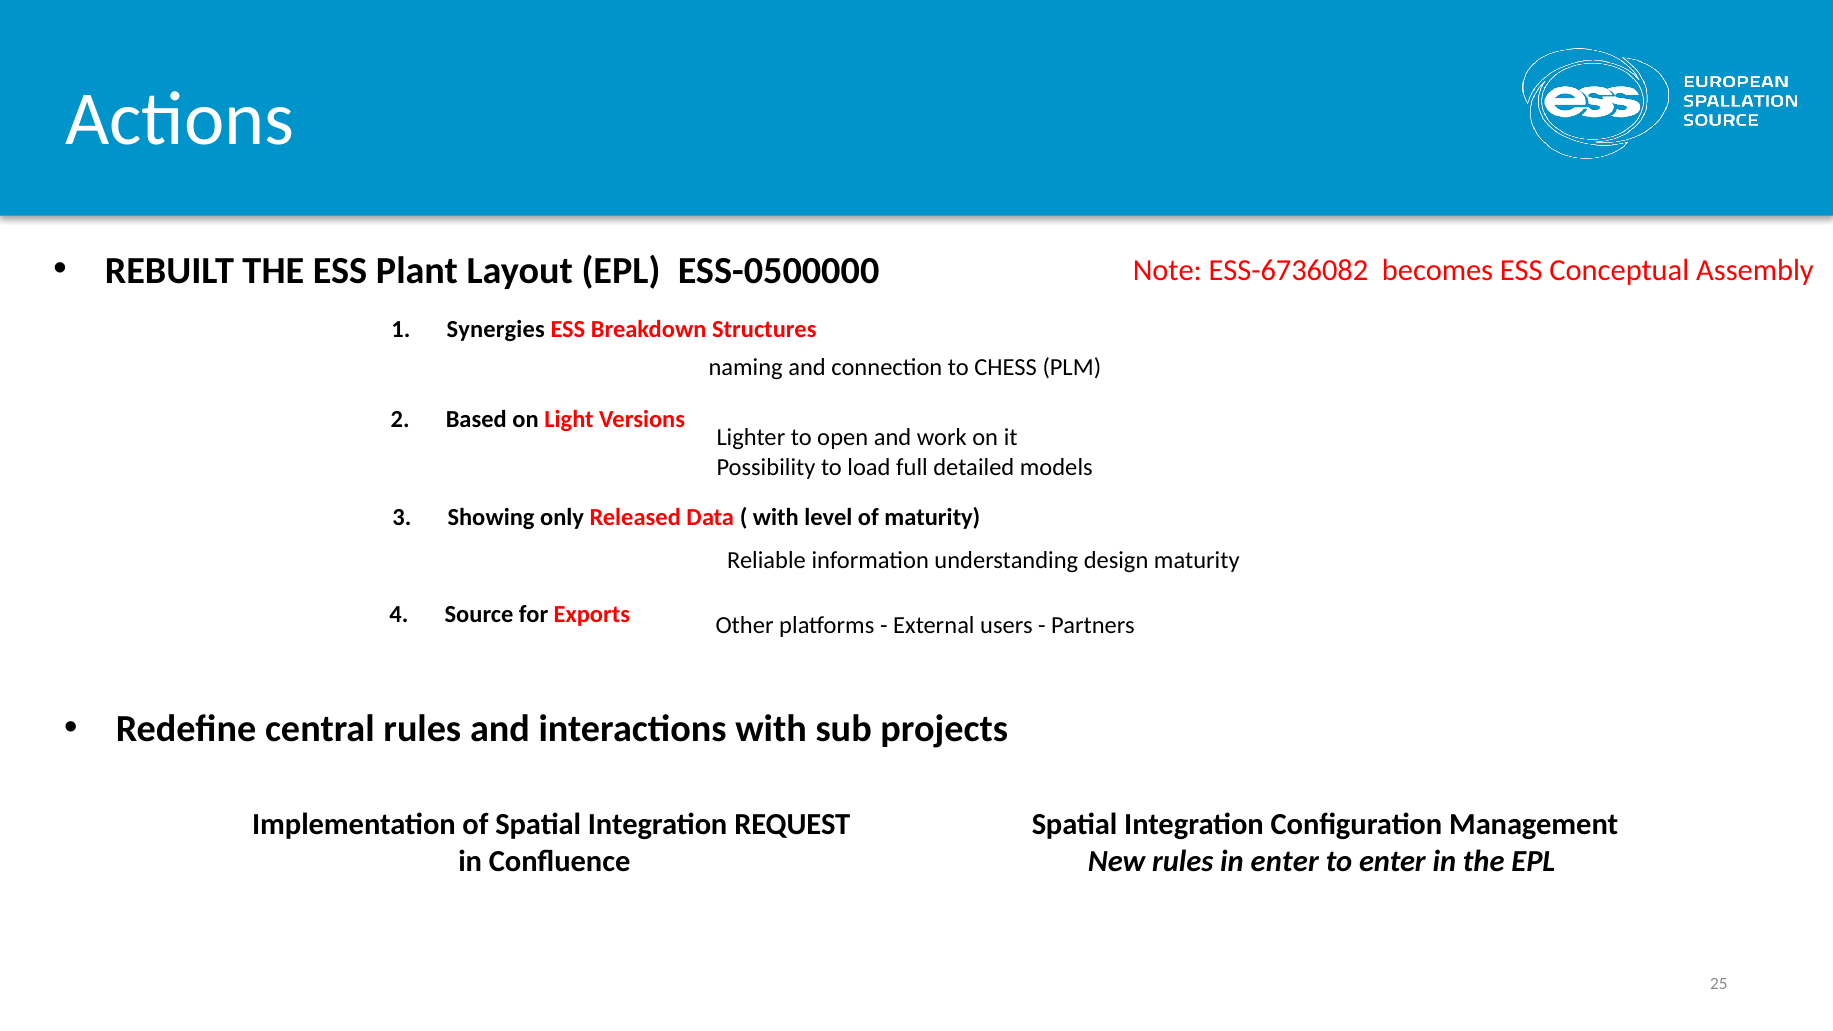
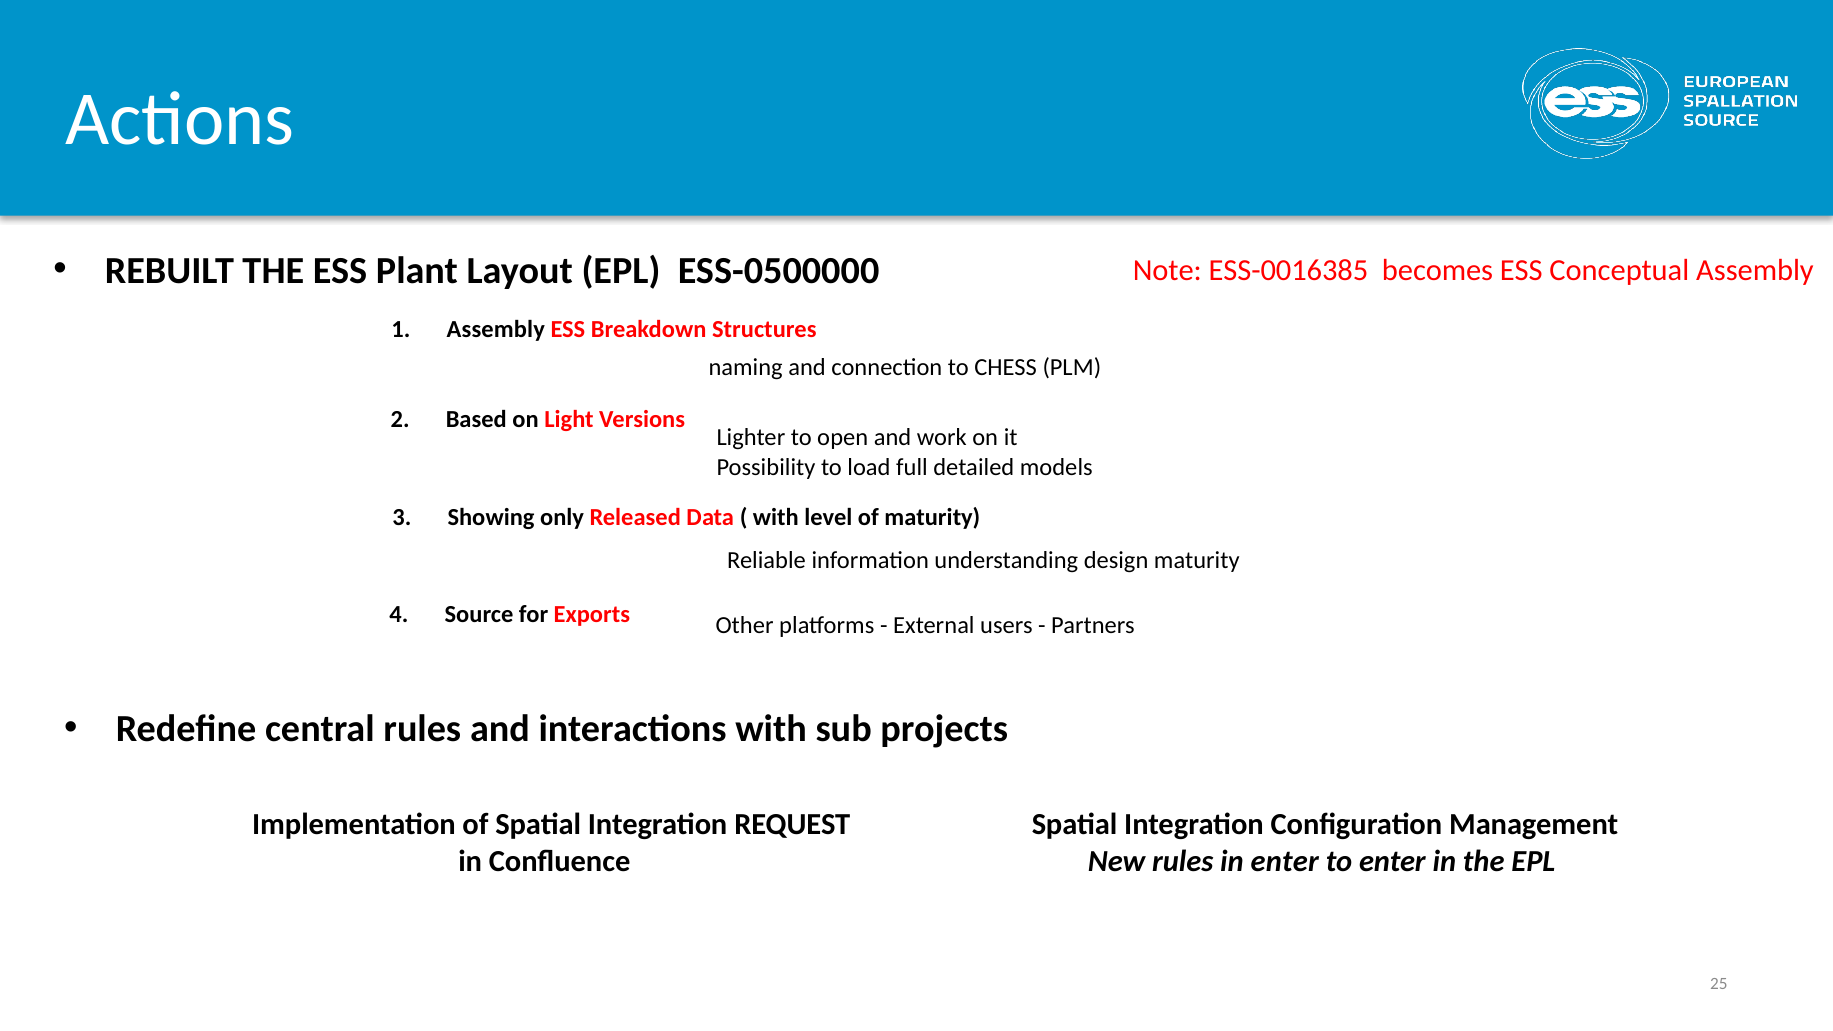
ESS-6736082: ESS-6736082 -> ESS-0016385
Synergies at (496, 330): Synergies -> Assembly
